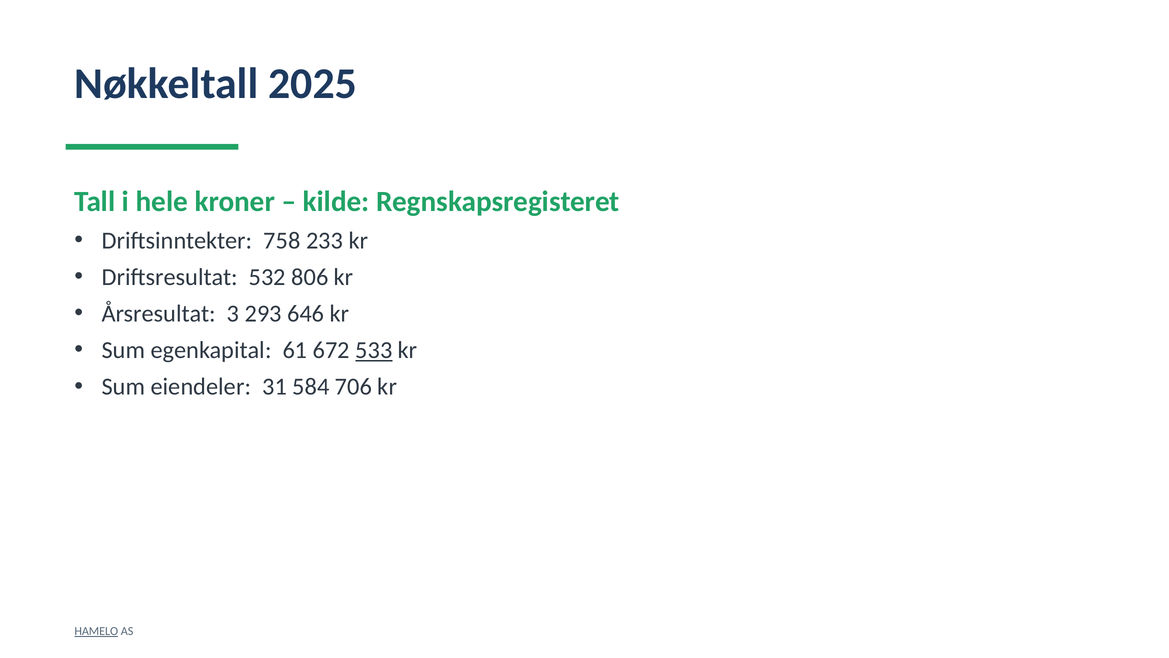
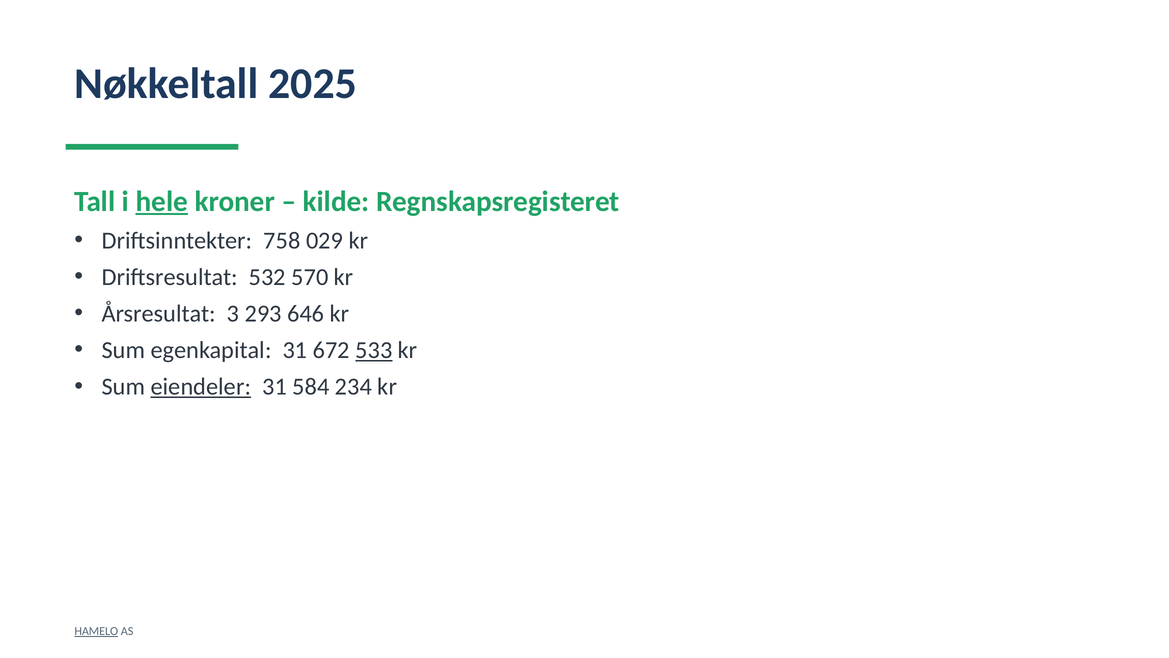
hele underline: none -> present
233: 233 -> 029
806: 806 -> 570
egenkapital 61: 61 -> 31
eiendeler underline: none -> present
706: 706 -> 234
